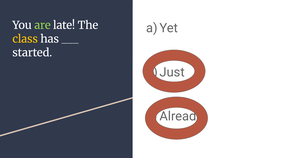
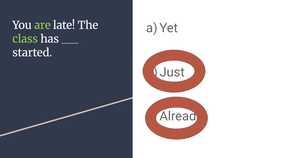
class colour: yellow -> light green
